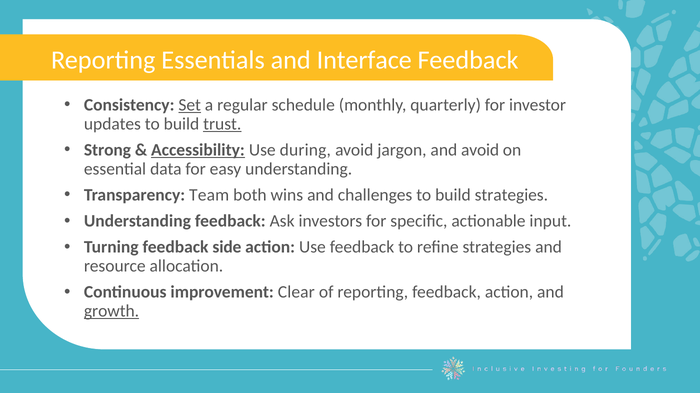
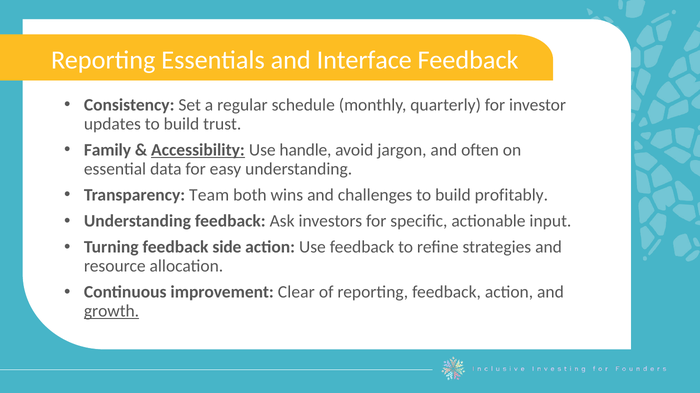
Set underline: present -> none
trust underline: present -> none
Strong: Strong -> Family
during: during -> handle
and avoid: avoid -> often
build strategies: strategies -> profitably
